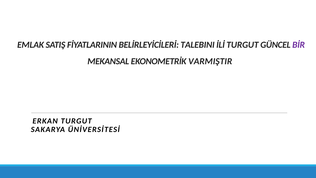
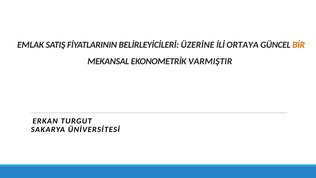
TALEBINI: TALEBINI -> ÜZERİNE
İLİ TURGUT: TURGUT -> ORTAYA
BİR colour: purple -> orange
